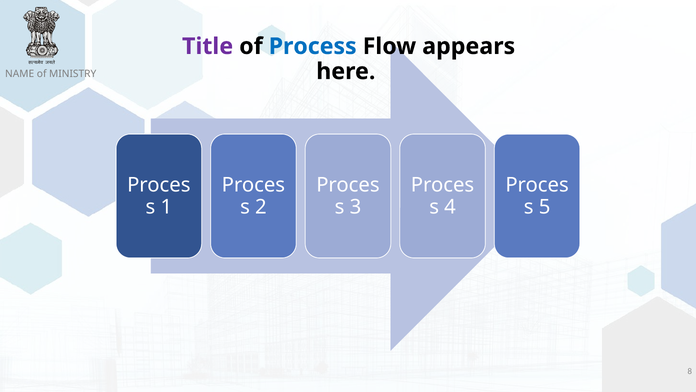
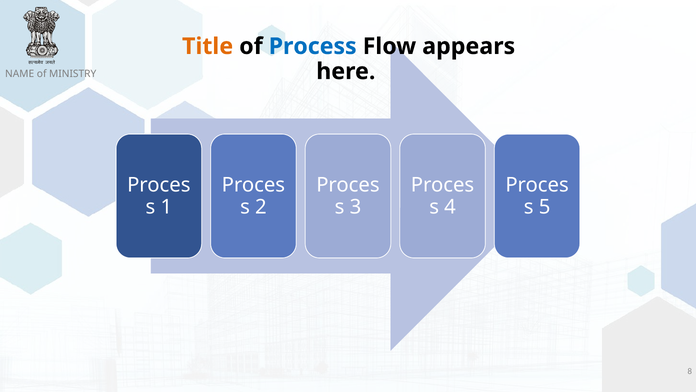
Title colour: purple -> orange
